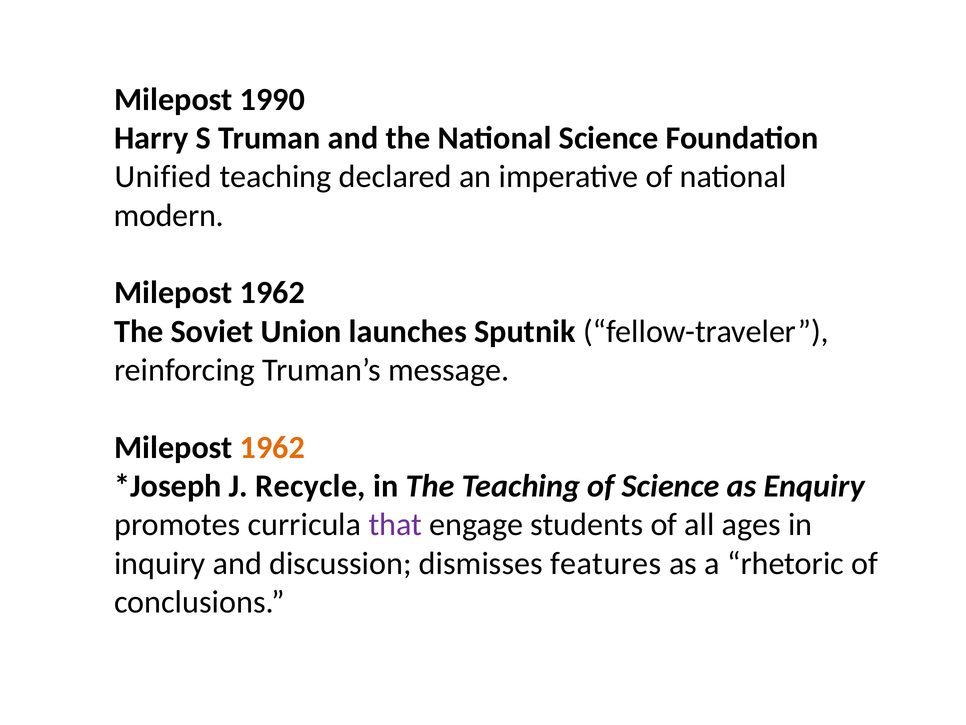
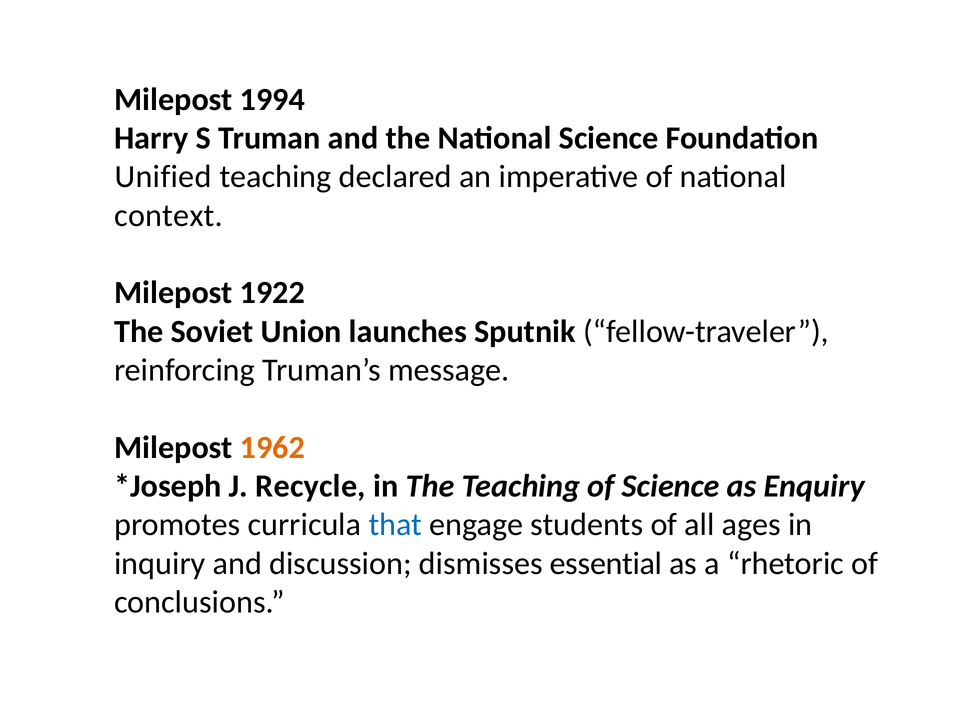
1990: 1990 -> 1994
modern: modern -> context
1962 at (272, 293): 1962 -> 1922
that colour: purple -> blue
features: features -> essential
